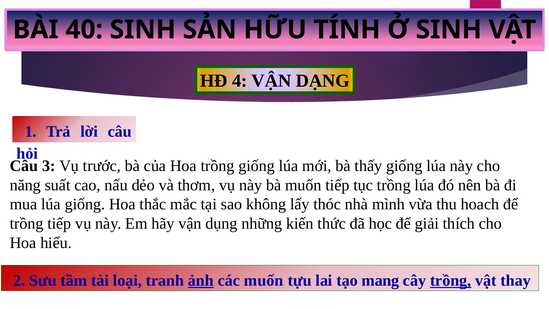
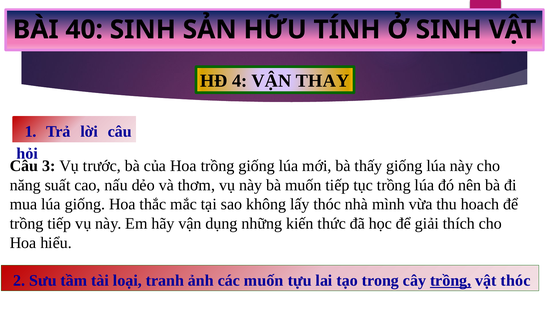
DẠNG: DẠNG -> THAY
ảnh underline: present -> none
mang: mang -> trong
vật thay: thay -> thóc
